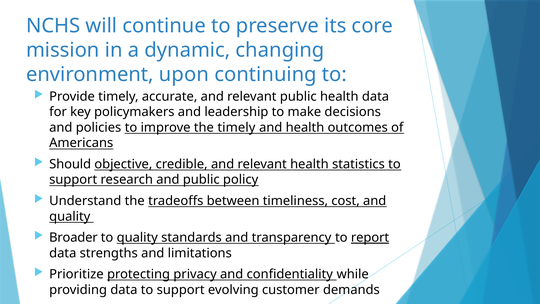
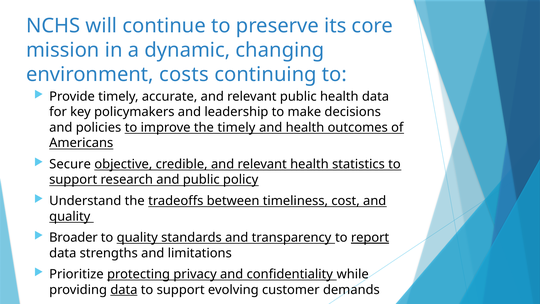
upon: upon -> costs
Should: Should -> Secure
data at (124, 290) underline: none -> present
